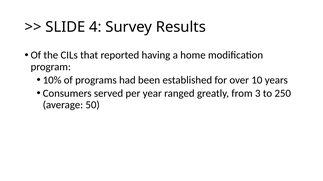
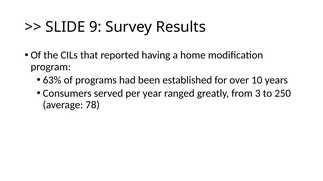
4: 4 -> 9
10%: 10% -> 63%
50: 50 -> 78
